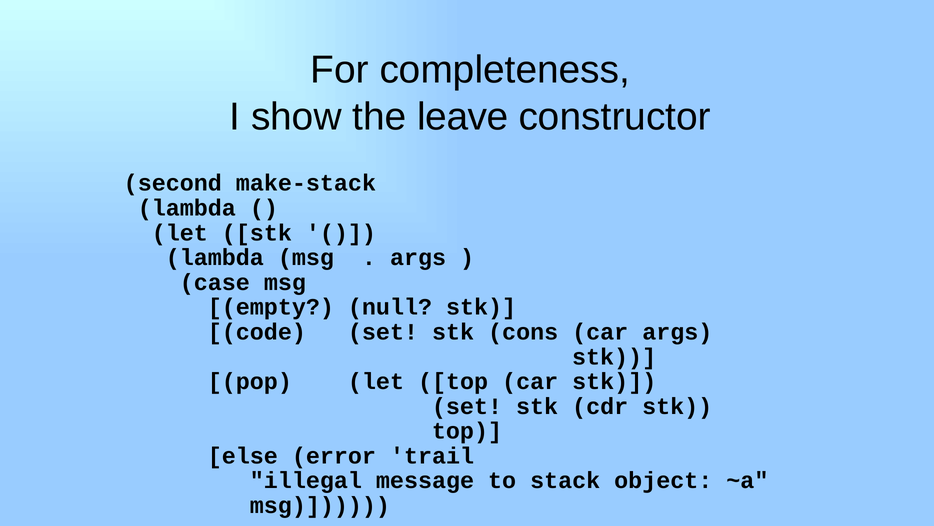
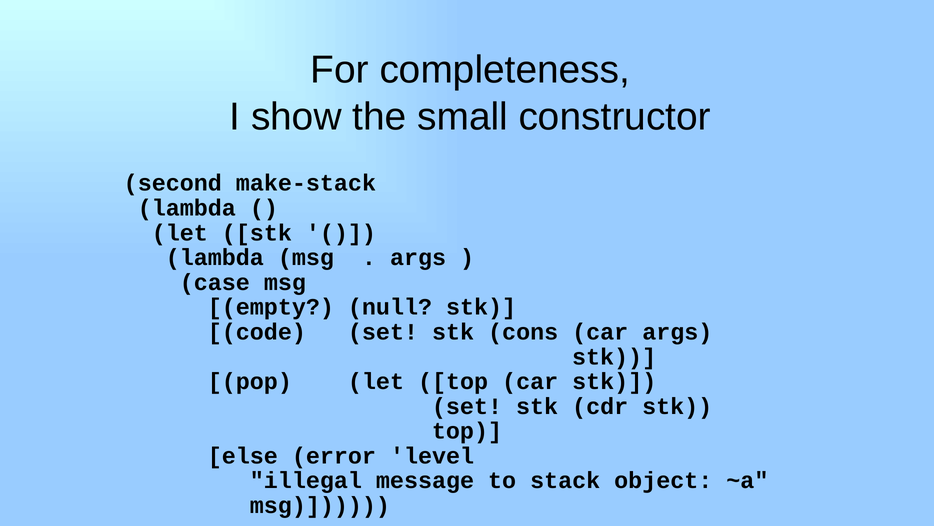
leave: leave -> small
trail: trail -> level
